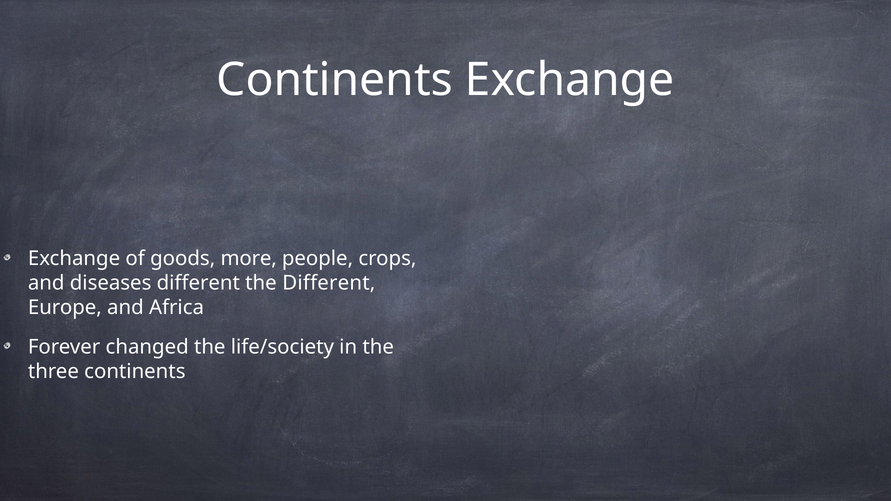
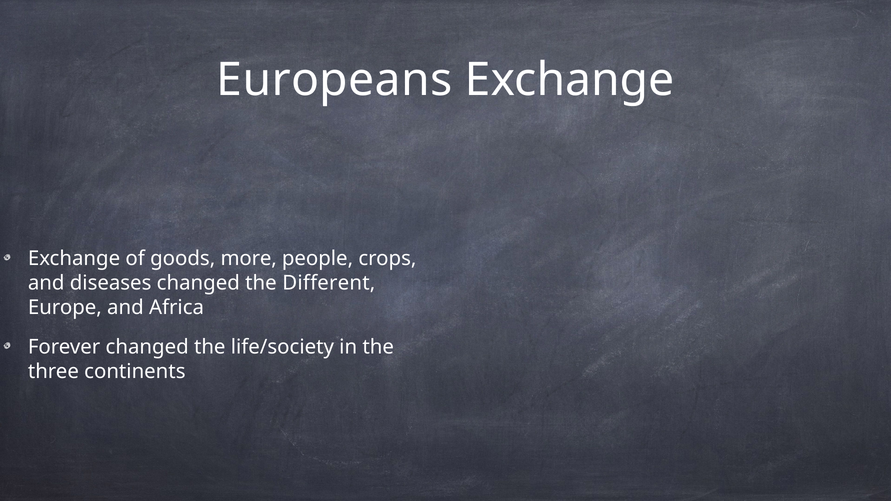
Continents at (335, 80): Continents -> Europeans
diseases different: different -> changed
